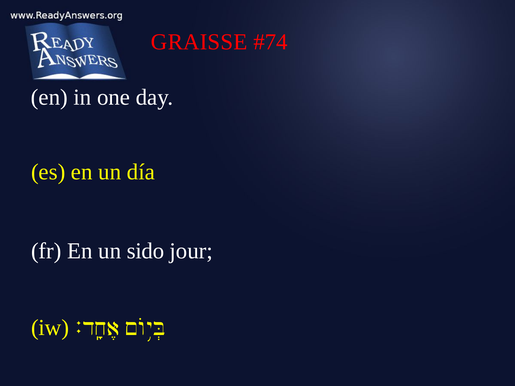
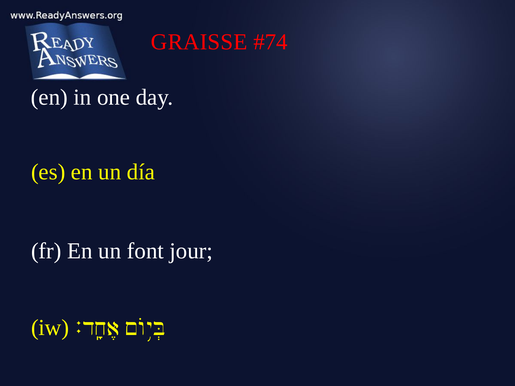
sido: sido -> font
